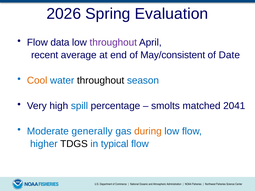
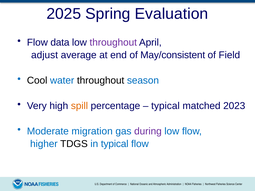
2026: 2026 -> 2025
recent: recent -> adjust
Date: Date -> Field
Cool colour: orange -> black
spill colour: blue -> orange
smolts at (165, 106): smolts -> typical
2041: 2041 -> 2023
generally: generally -> migration
during colour: orange -> purple
